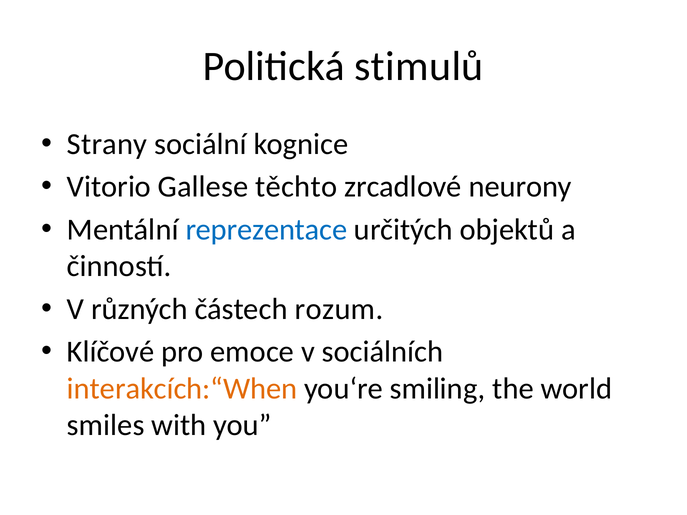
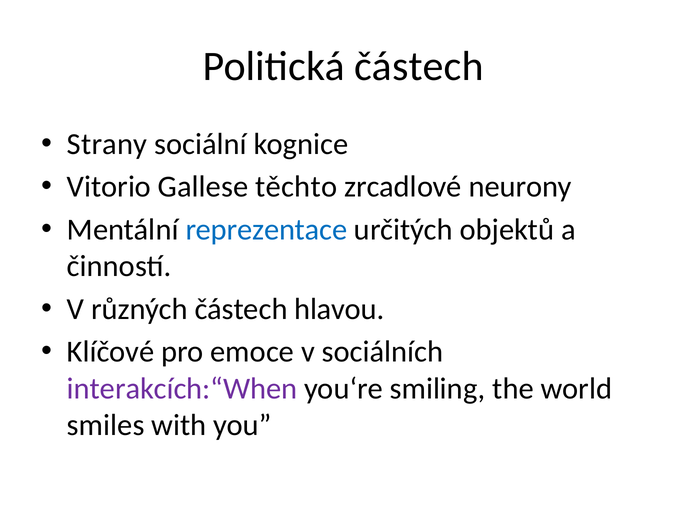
Politická stimulů: stimulů -> částech
rozum: rozum -> hlavou
interakcích:“When colour: orange -> purple
